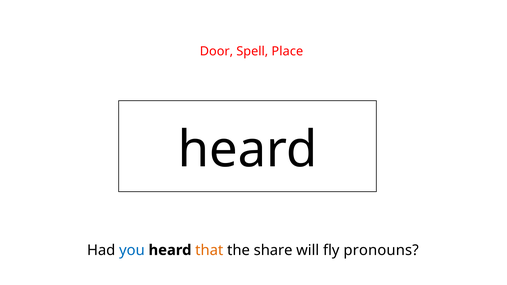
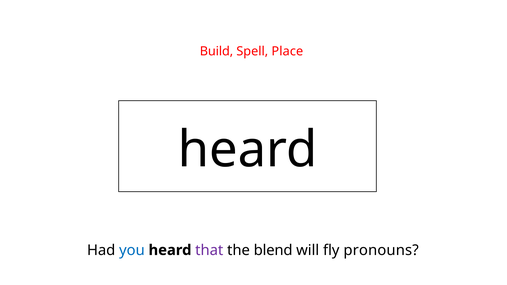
Door: Door -> Build
that colour: orange -> purple
share: share -> blend
